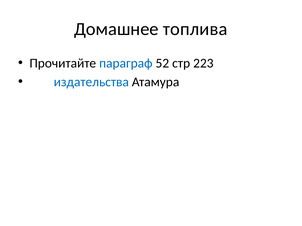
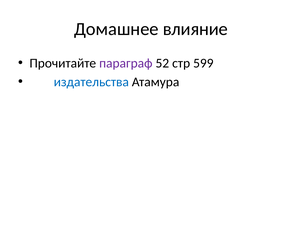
топлива: топлива -> влияние
параграф colour: blue -> purple
223: 223 -> 599
